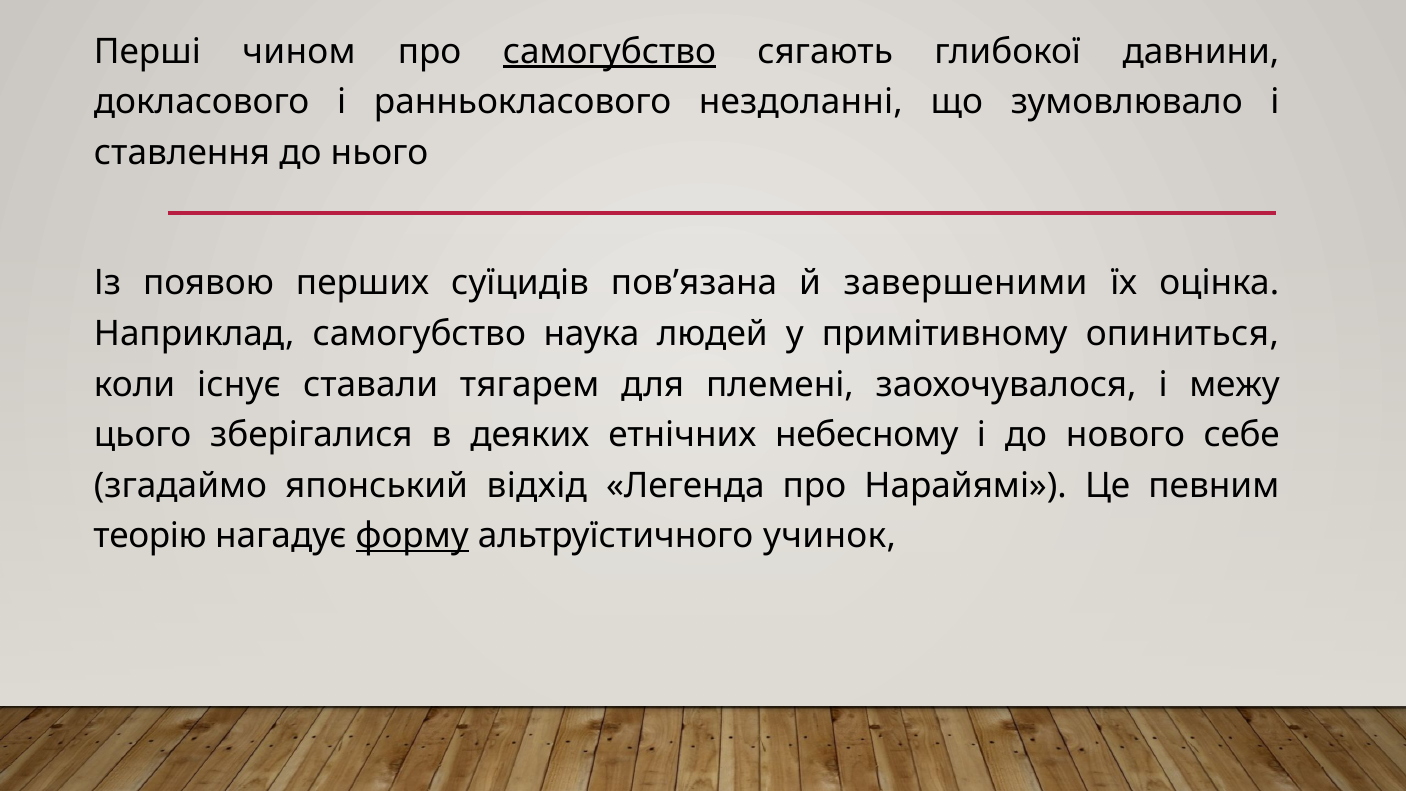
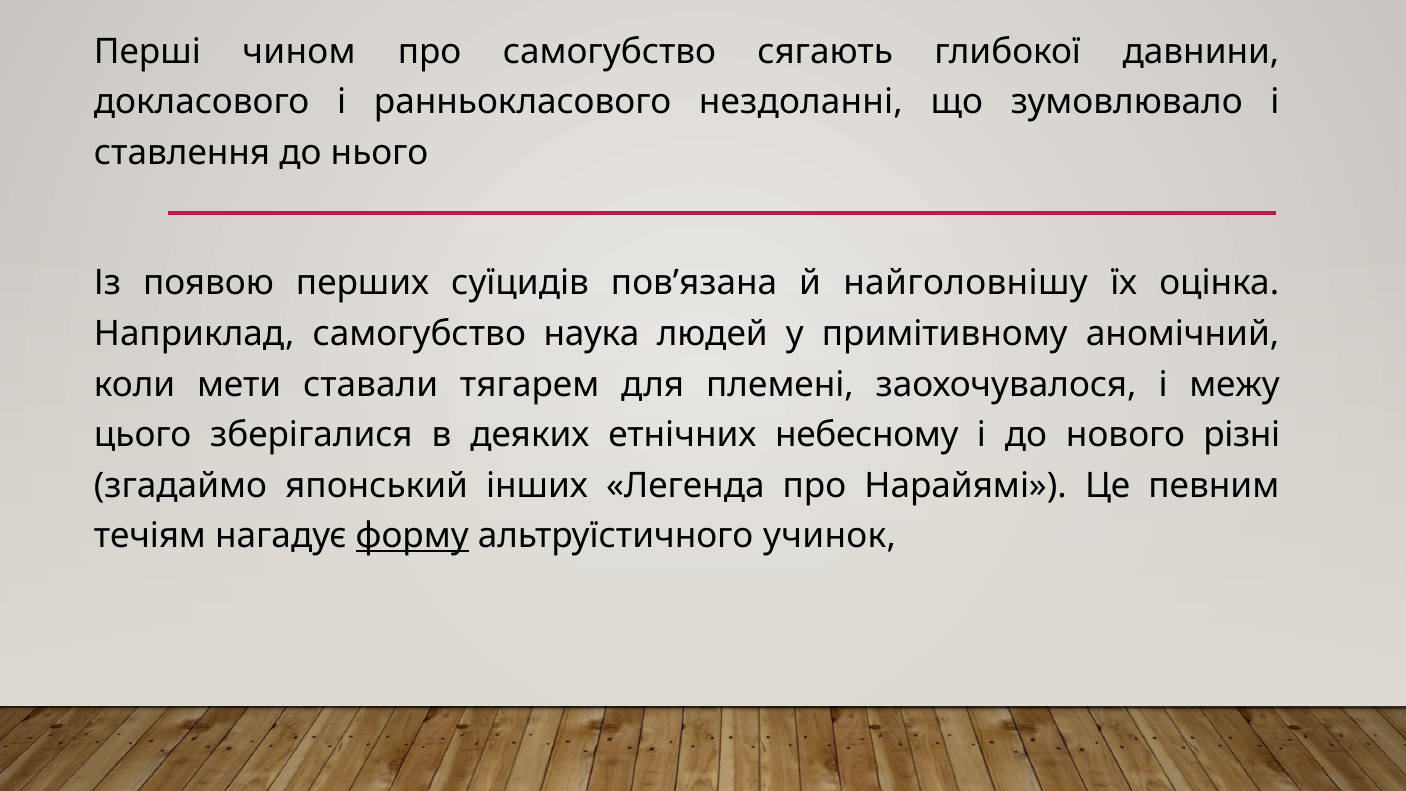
самогубство at (609, 51) underline: present -> none
завершеними: завершеними -> найголовнішу
опиниться: опиниться -> aномічний
існує: існує -> мети
себе: себе -> різні
відхід: відхід -> інших
теорію: теорію -> течіям
